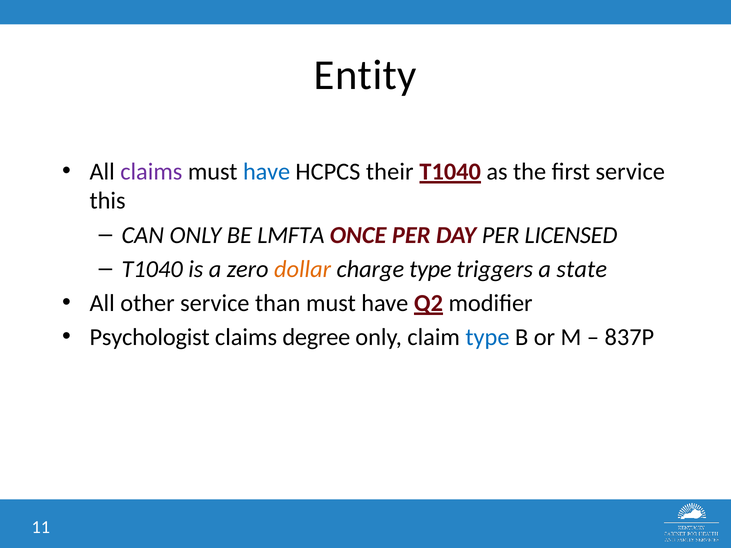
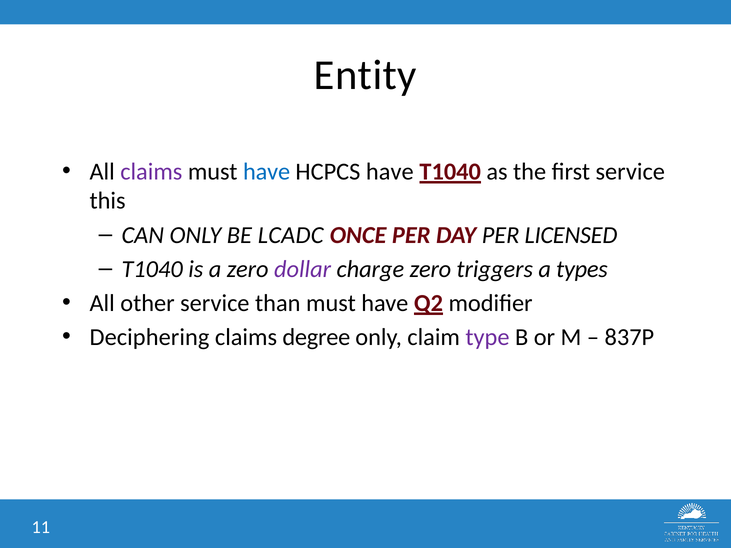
HCPCS their: their -> have
LMFTA: LMFTA -> LCADC
dollar colour: orange -> purple
charge type: type -> zero
state: state -> types
Psychologist: Psychologist -> Deciphering
type at (487, 337) colour: blue -> purple
